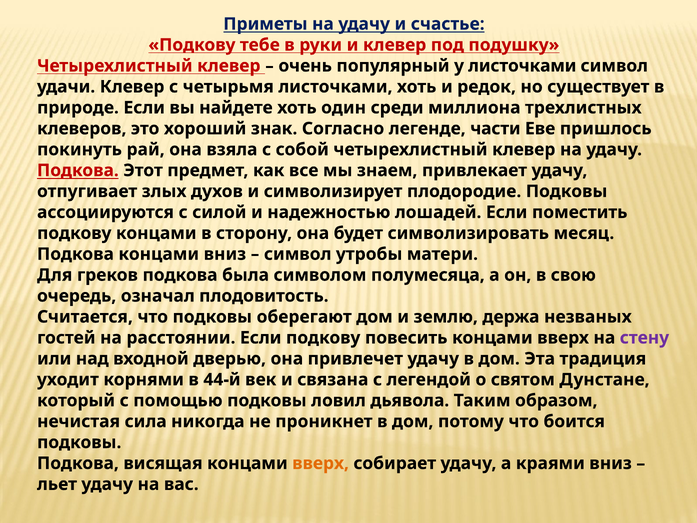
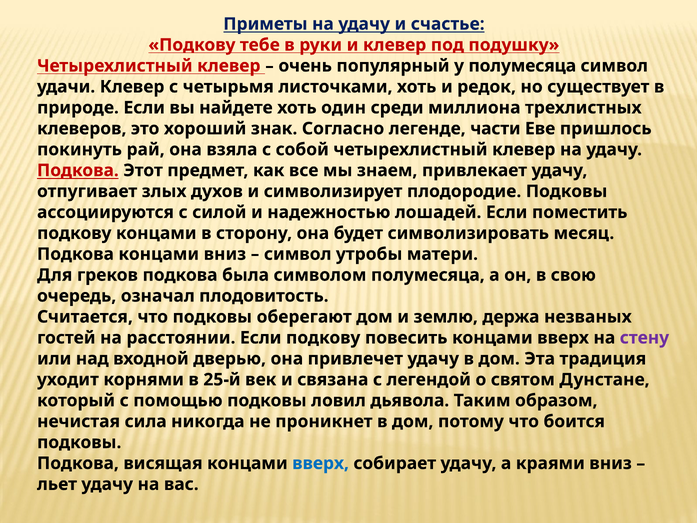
у листочками: листочками -> полумесяца
44-й: 44-й -> 25-й
вверх at (321, 463) colour: orange -> blue
